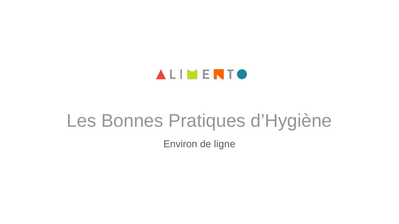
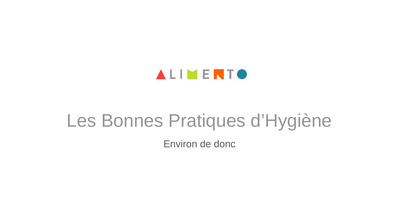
ligne: ligne -> donc
